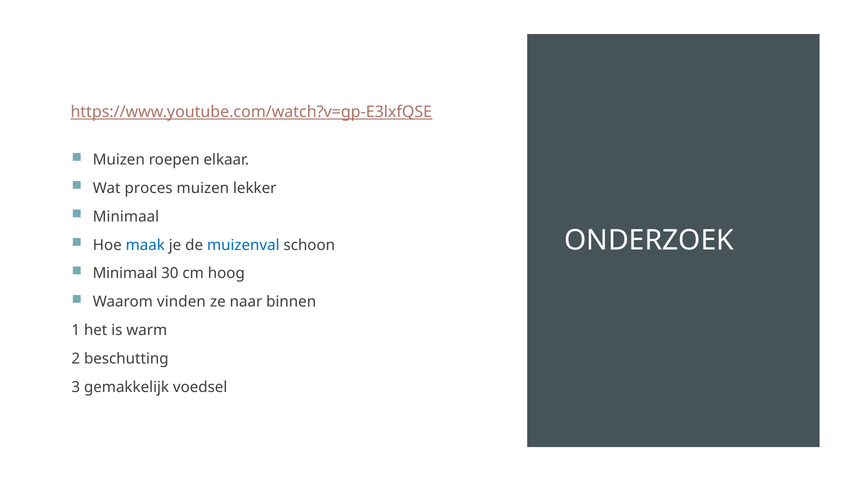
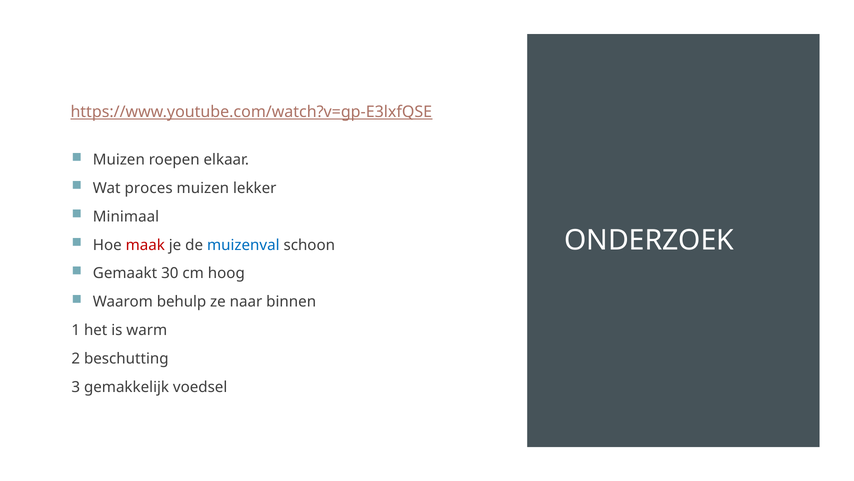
maak colour: blue -> red
Minimaal at (125, 273): Minimaal -> Gemaakt
vinden: vinden -> behulp
